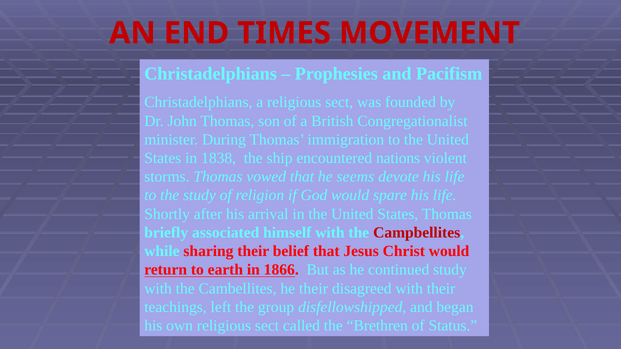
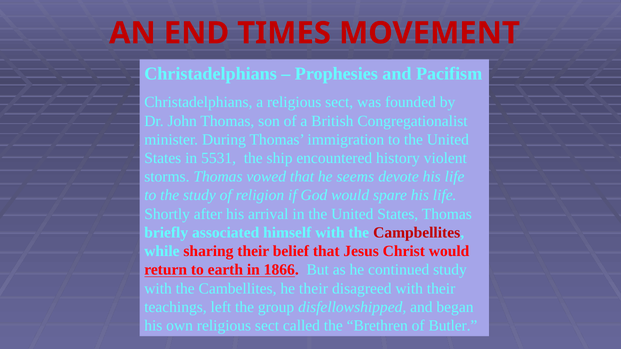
1838: 1838 -> 5531
nations: nations -> history
Status: Status -> Butler
